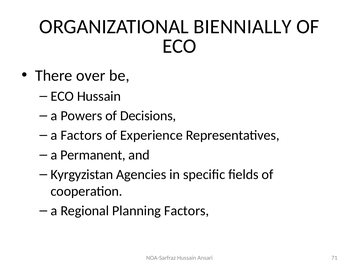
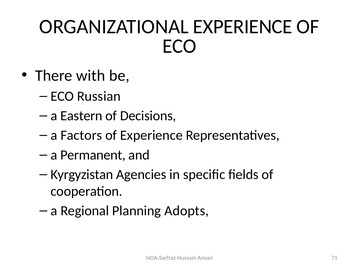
ORGANIZATIONAL BIENNIALLY: BIENNIALLY -> EXPERIENCE
over: over -> with
ECO Hussain: Hussain -> Russian
Powers: Powers -> Eastern
Planning Factors: Factors -> Adopts
